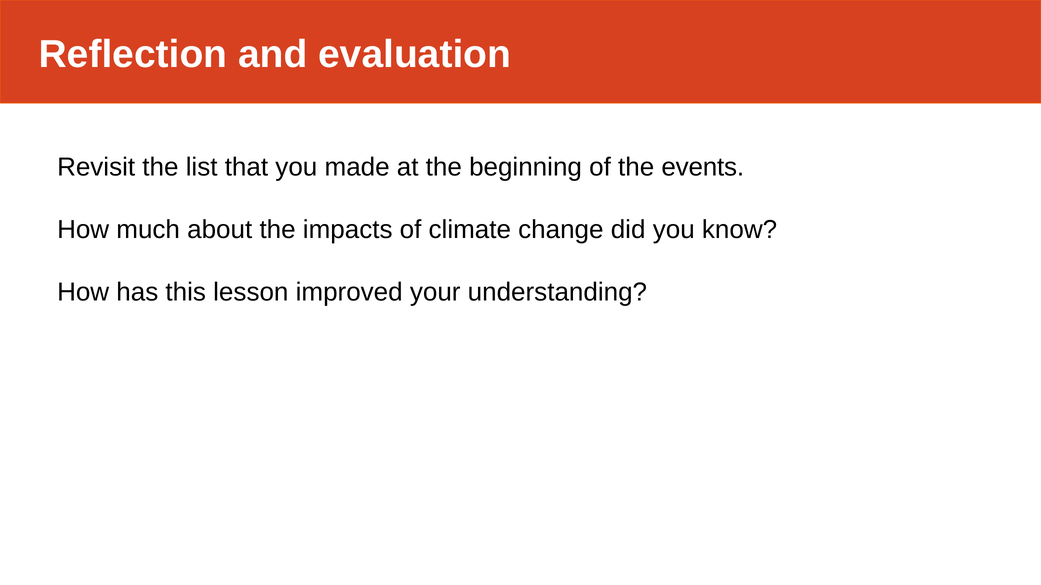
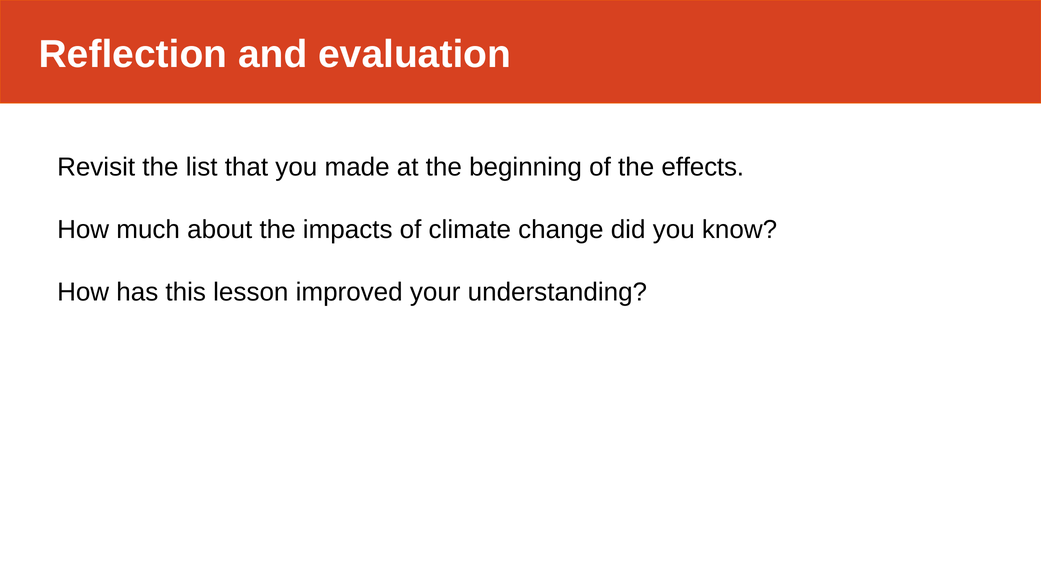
events: events -> effects
